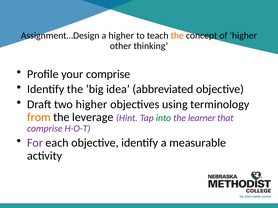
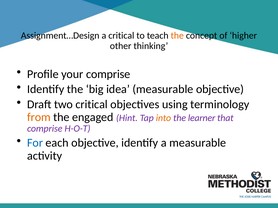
a higher: higher -> critical
idea abbreviated: abbreviated -> measurable
two higher: higher -> critical
leverage: leverage -> engaged
into colour: green -> orange
For colour: purple -> blue
